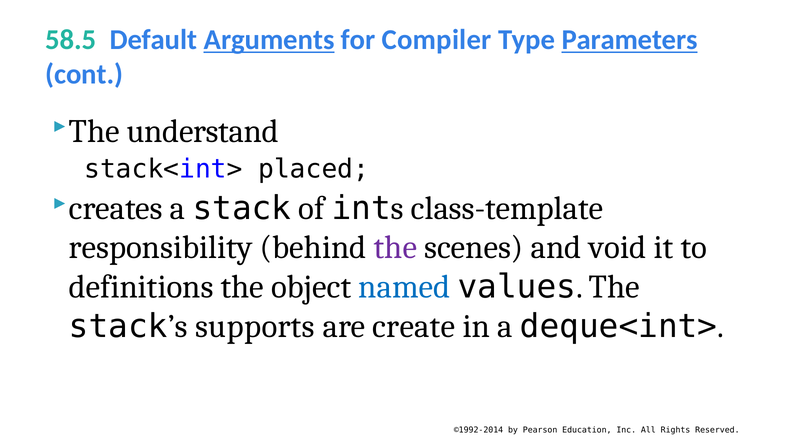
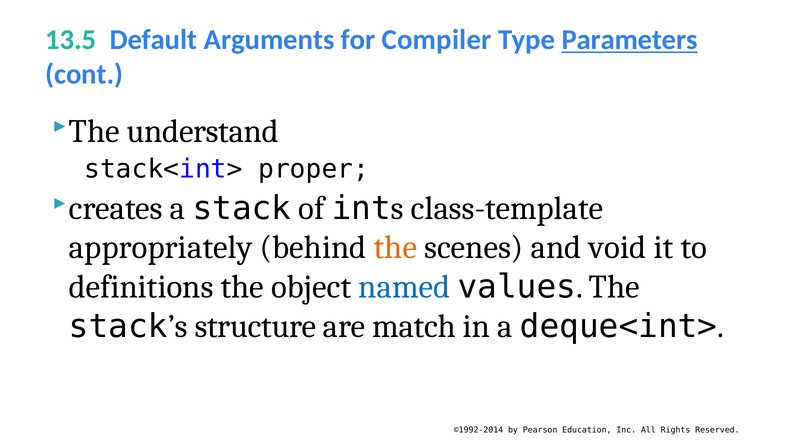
58.5: 58.5 -> 13.5
Arguments underline: present -> none
placed: placed -> proper
responsibility: responsibility -> appropriately
the at (395, 248) colour: purple -> orange
supports: supports -> structure
create: create -> match
